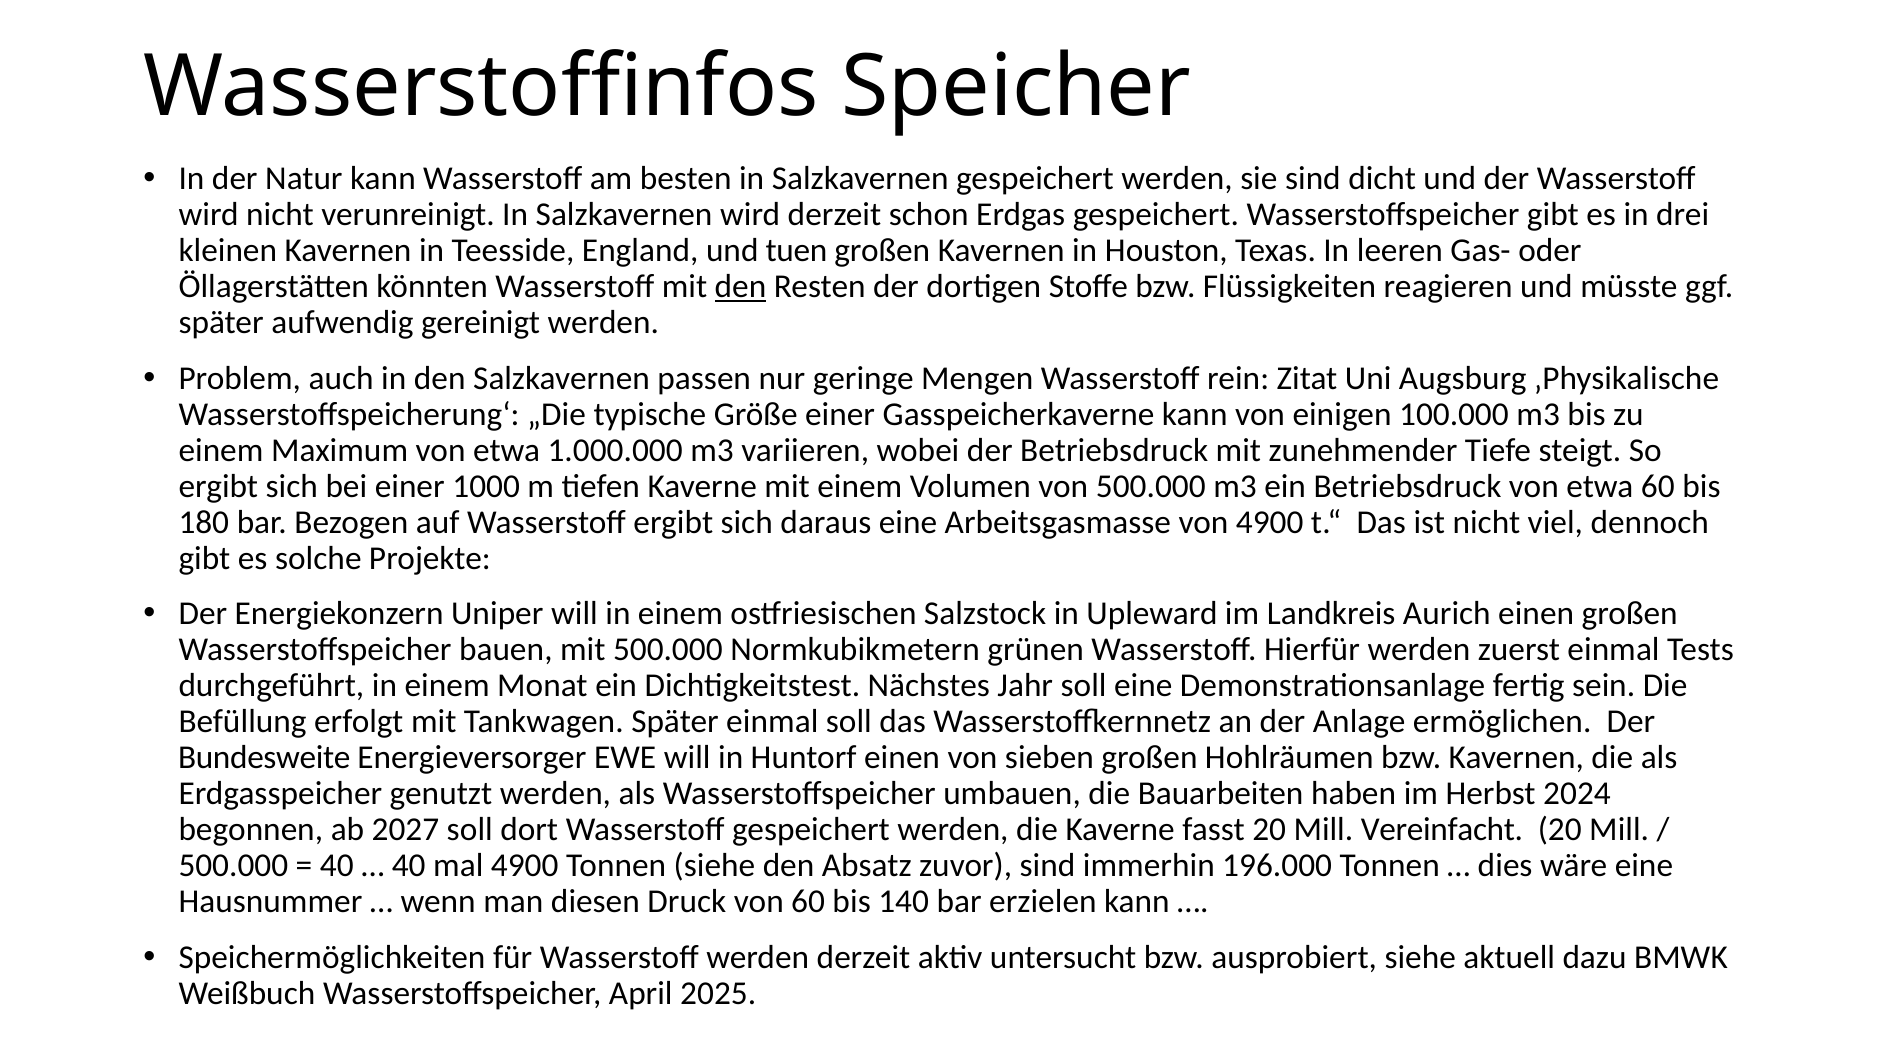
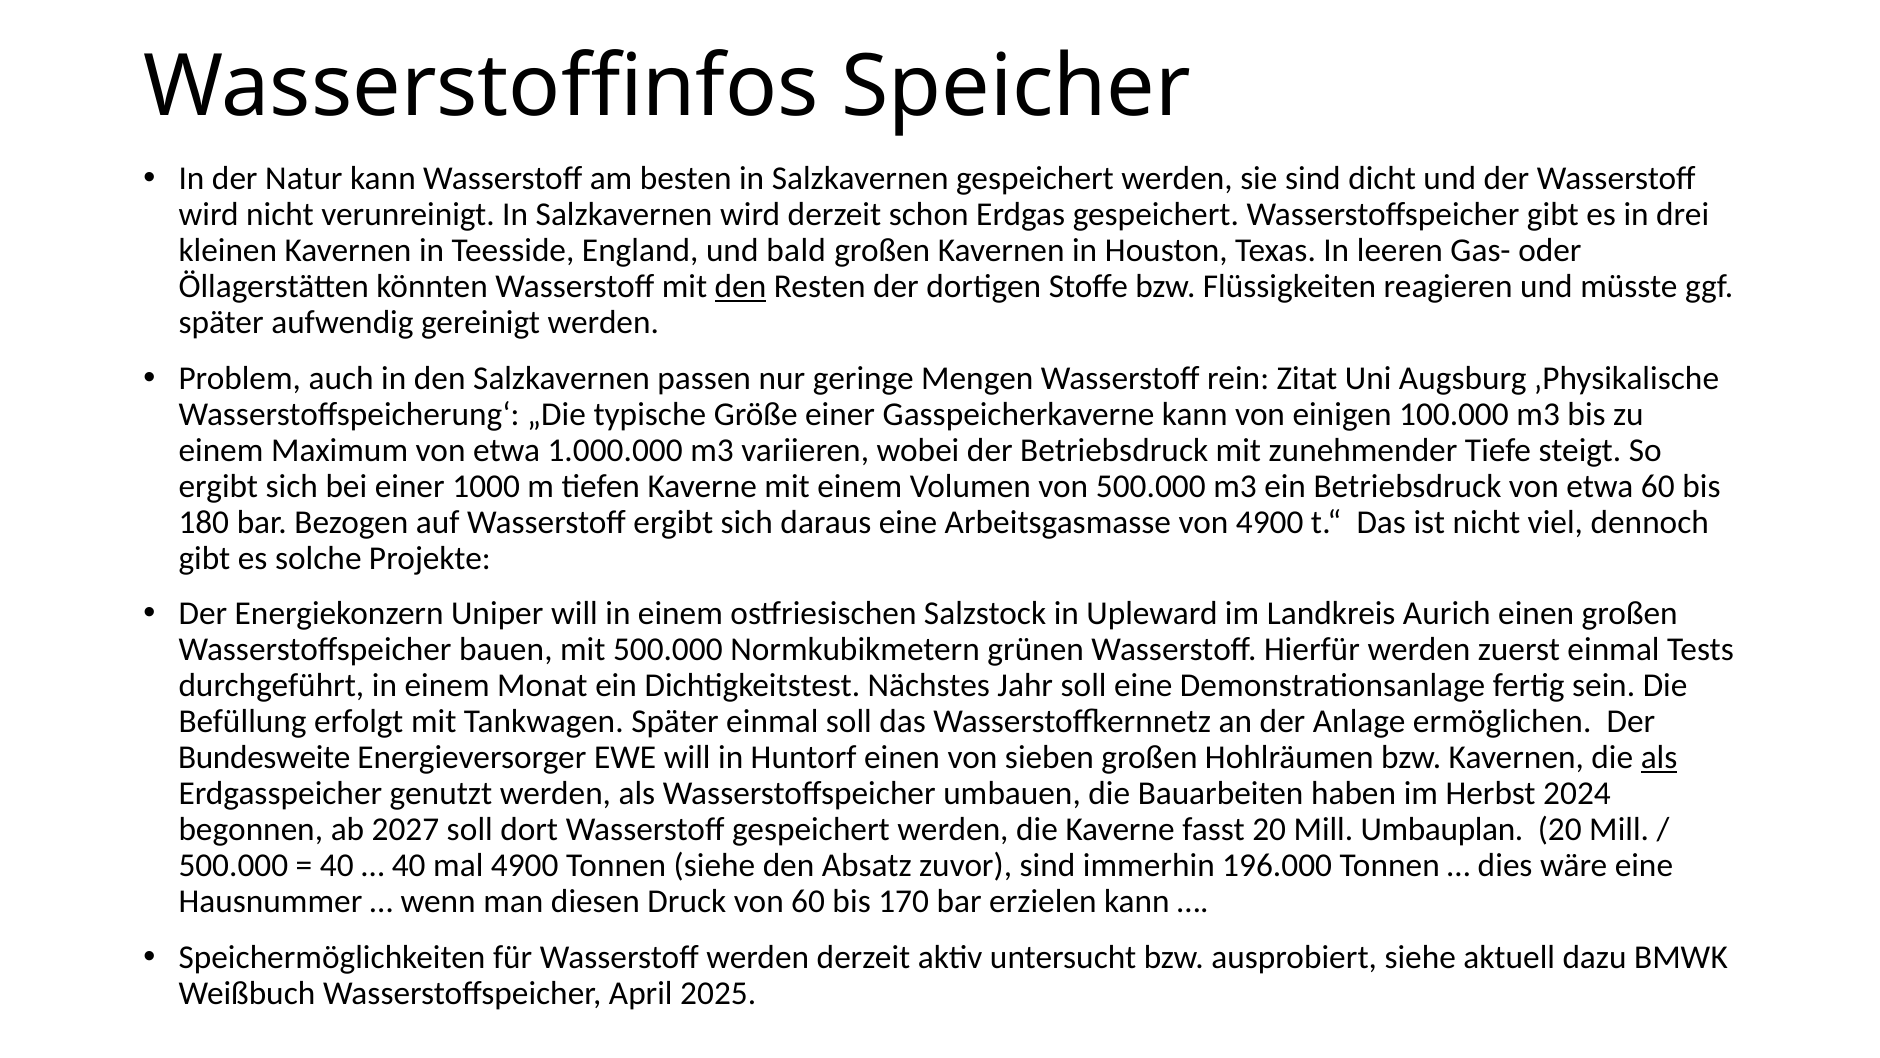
tuen: tuen -> bald
als at (1659, 757) underline: none -> present
Vereinfacht: Vereinfacht -> Umbauplan
140: 140 -> 170
